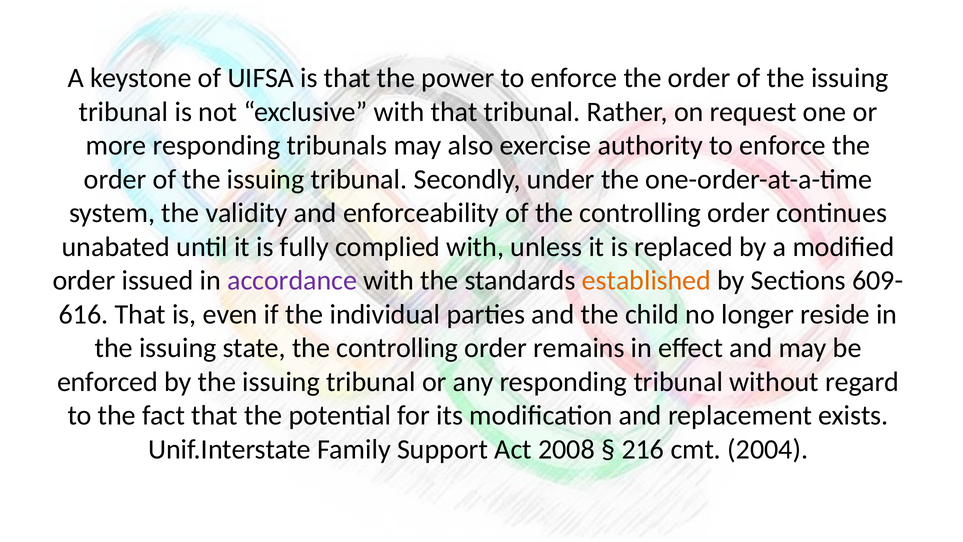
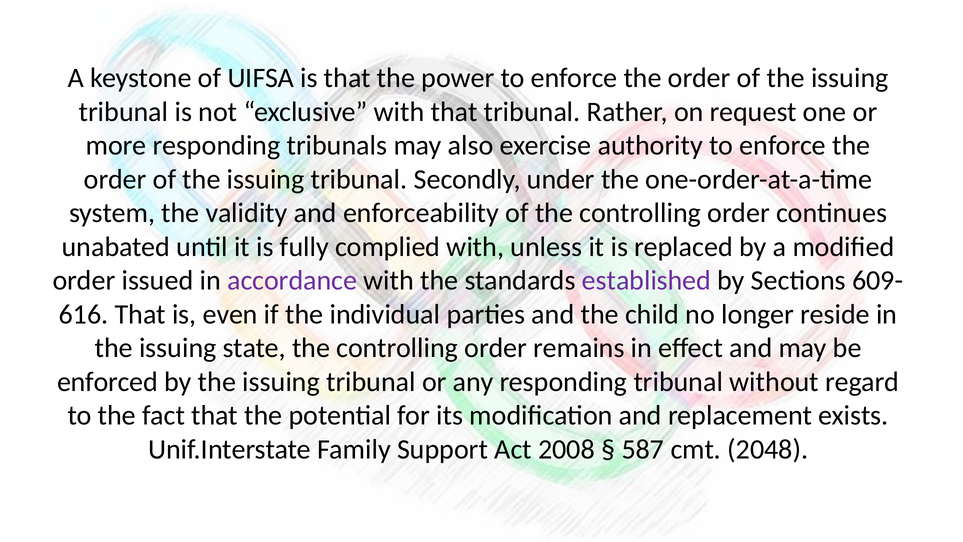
established colour: orange -> purple
216: 216 -> 587
2004: 2004 -> 2048
